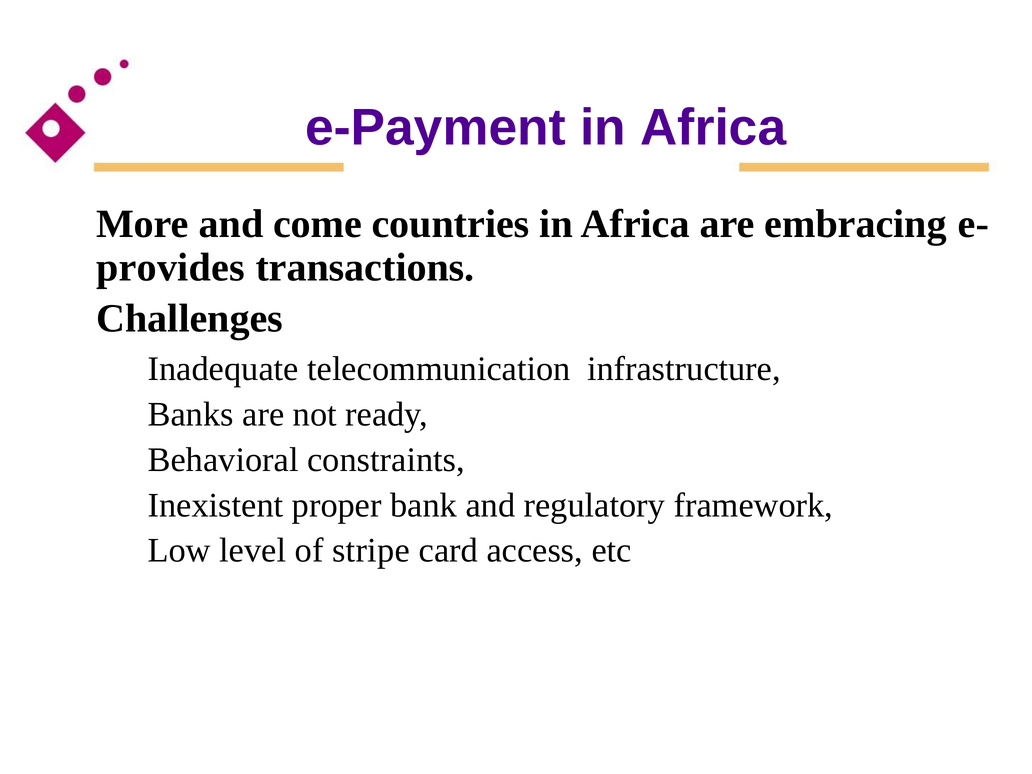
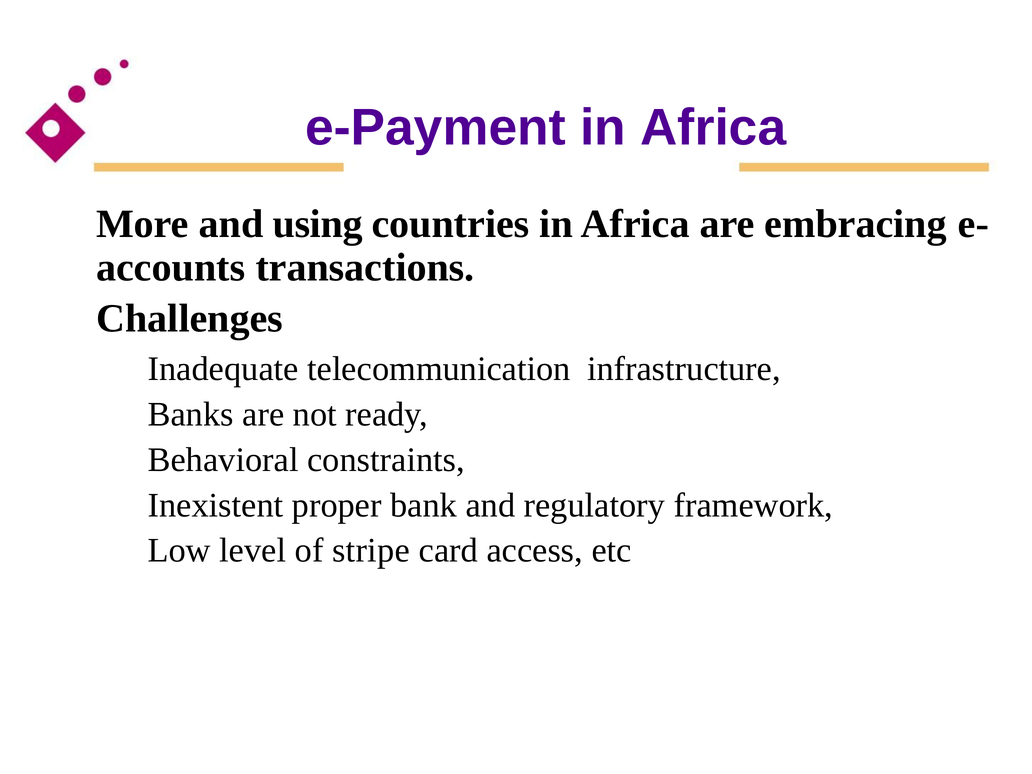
come: come -> using
provides: provides -> accounts
